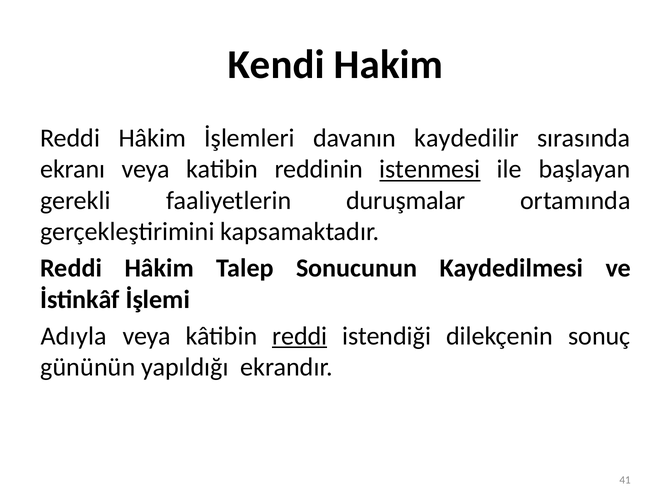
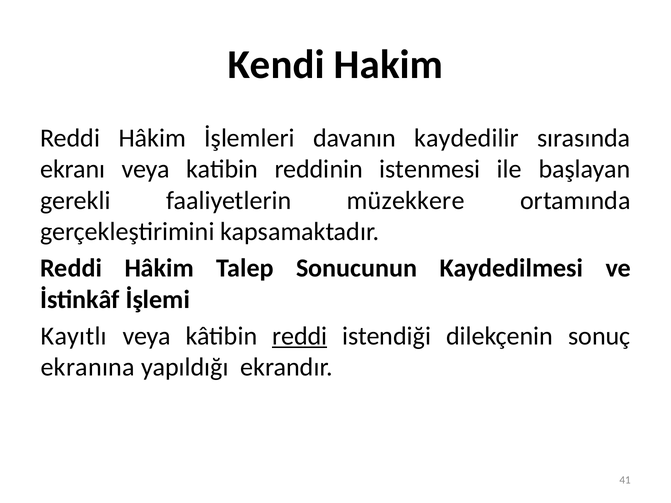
istenmesi underline: present -> none
duruşmalar: duruşmalar -> müzekkere
Adıyla: Adıyla -> Kayıtlı
gününün: gününün -> ekranına
